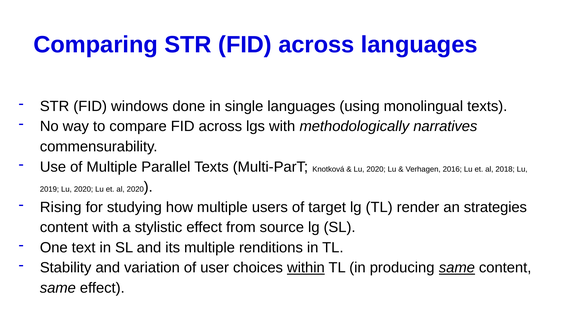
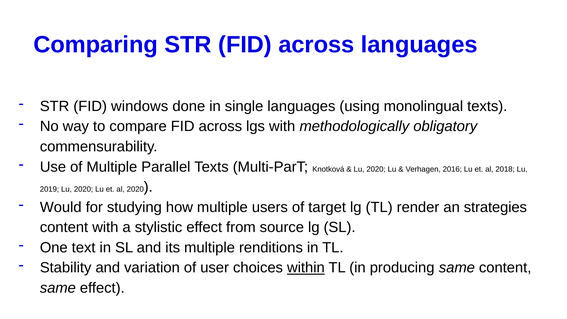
narratives: narratives -> obligatory
Rising: Rising -> Would
same at (457, 268) underline: present -> none
